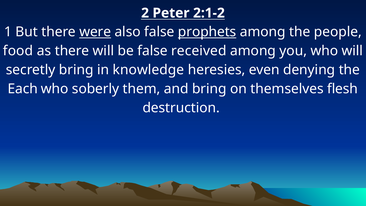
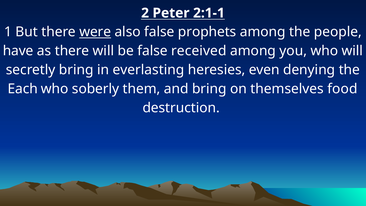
2:1-2: 2:1-2 -> 2:1-1
prophets underline: present -> none
food: food -> have
knowledge: knowledge -> everlasting
flesh: flesh -> food
